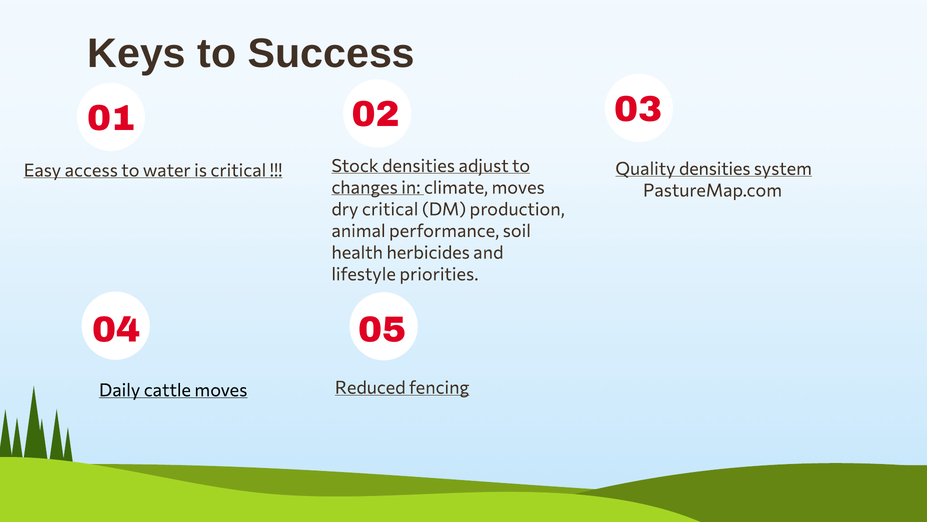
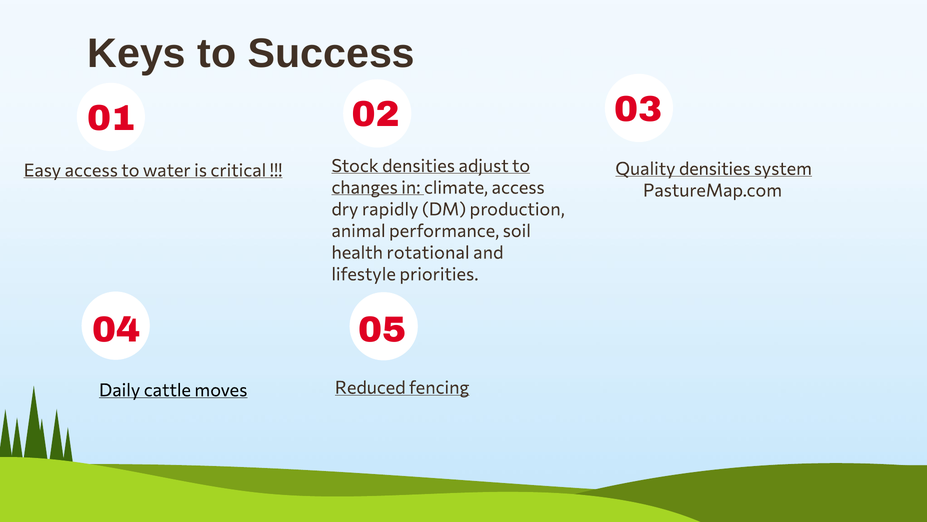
climate moves: moves -> access
dry critical: critical -> rapidly
herbicides: herbicides -> rotational
